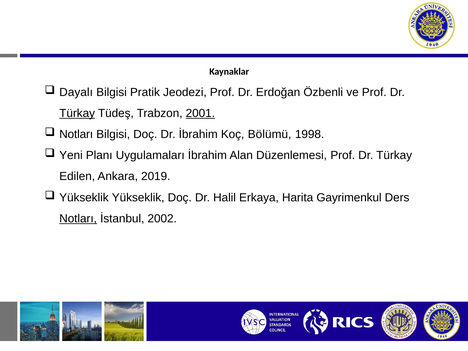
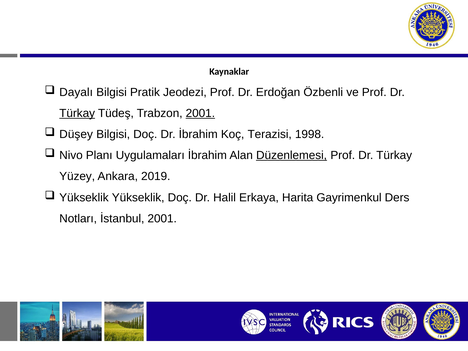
Notları at (76, 134): Notları -> Düşey
Bölümü: Bölümü -> Terazisi
Yeni: Yeni -> Nivo
Düzenlemesi underline: none -> present
Edilen: Edilen -> Yüzey
Notları at (78, 219) underline: present -> none
İstanbul 2002: 2002 -> 2001
